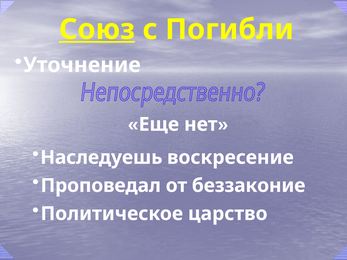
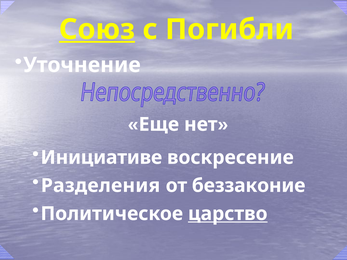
Наследуешь: Наследуешь -> Инициативе
Проповедал: Проповедал -> Разделения
царство underline: none -> present
